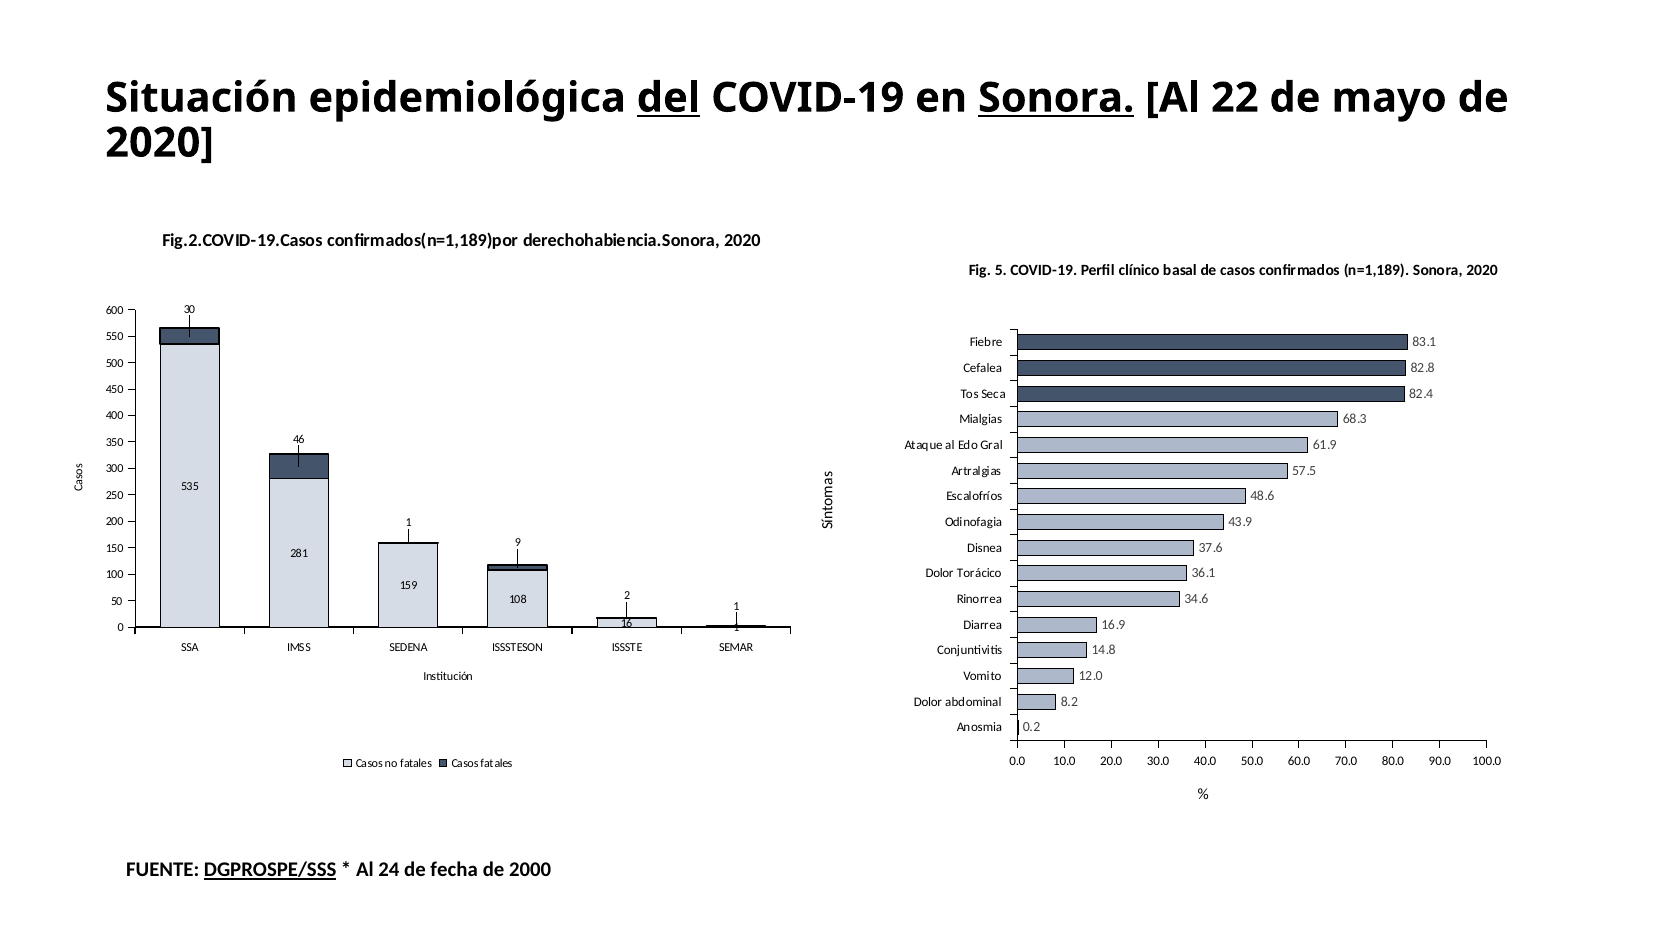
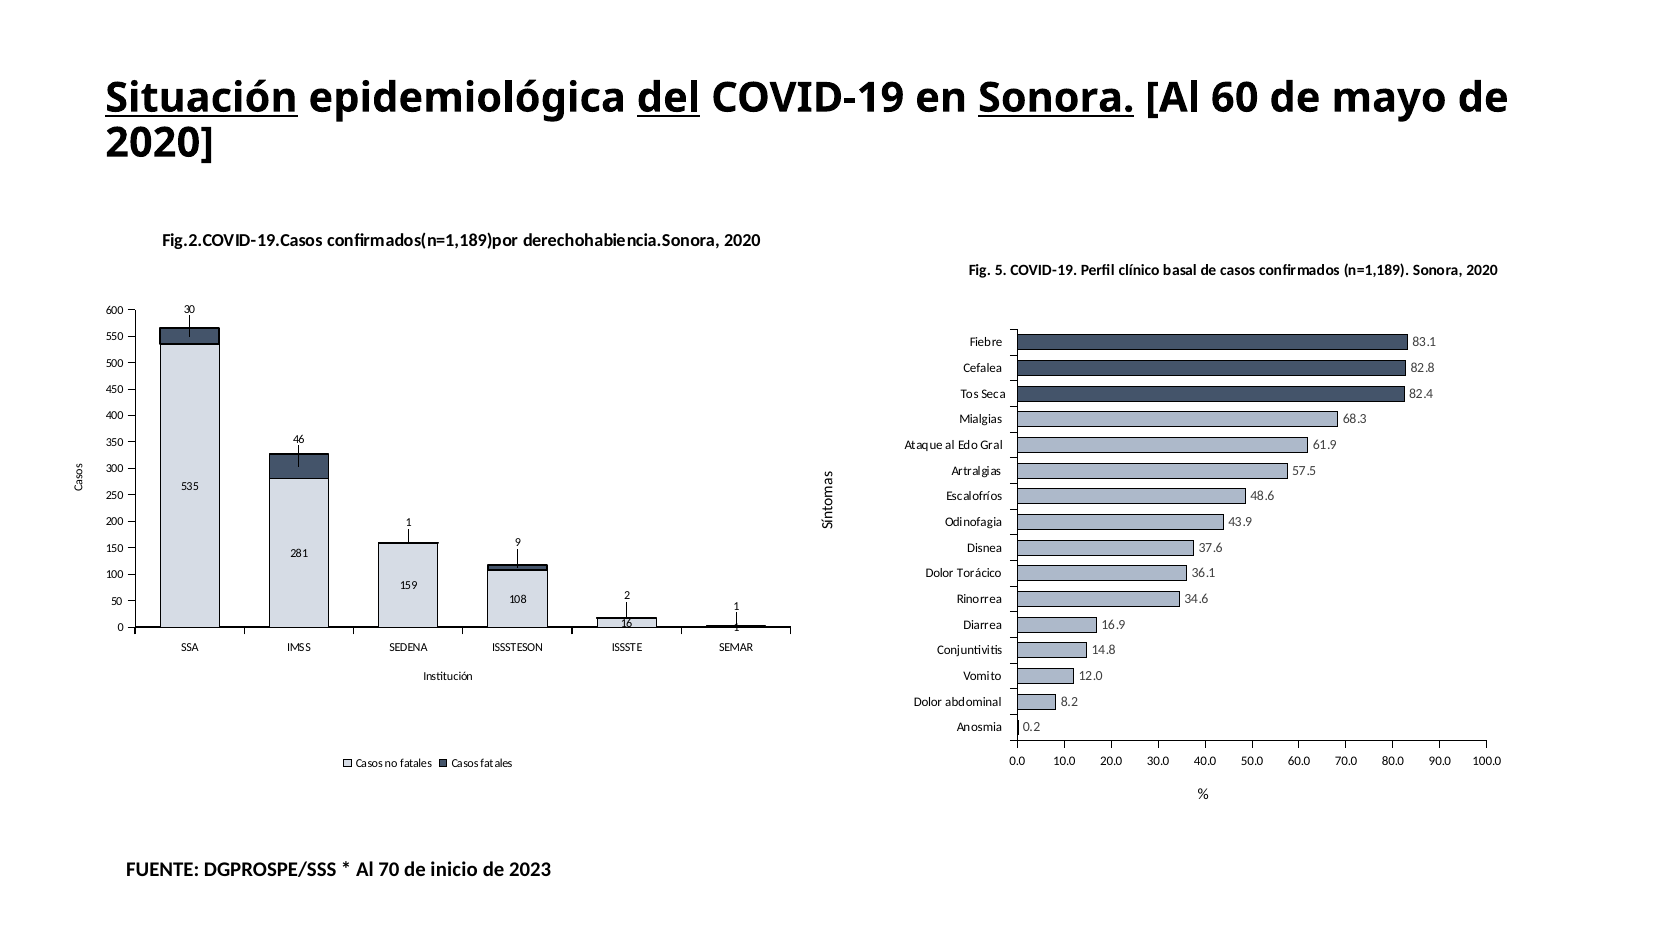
Situación underline: none -> present
22: 22 -> 60
DGPROSPE/SSS underline: present -> none
24: 24 -> 70
fecha: fecha -> inicio
2000: 2000 -> 2023
